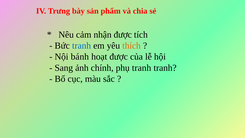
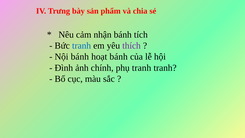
nhận được: được -> bánh
thích colour: orange -> purple
hoạt được: được -> bánh
Sang: Sang -> Đình
